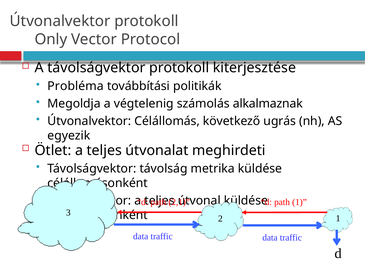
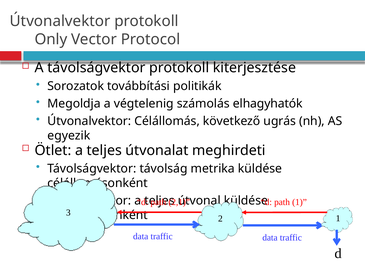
Probléma: Probléma -> Sorozatok
alkalmaznak: alkalmaznak -> elhagyhatók
